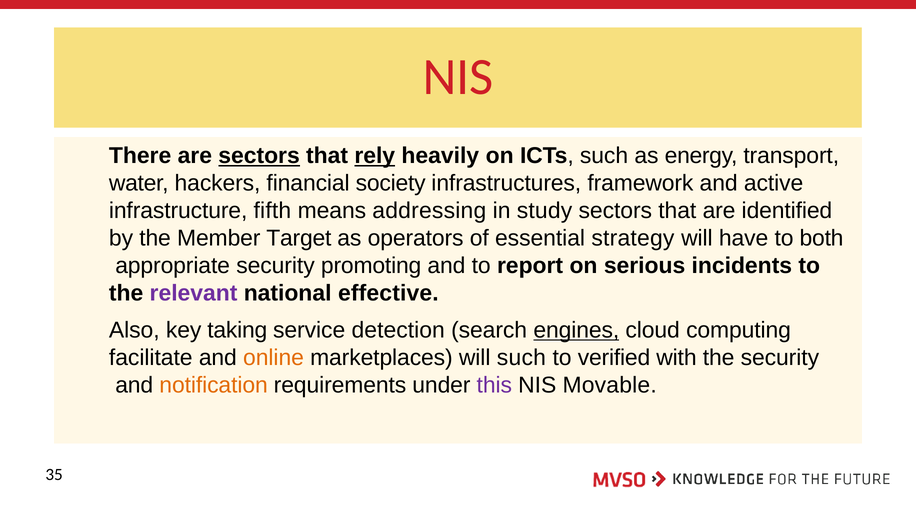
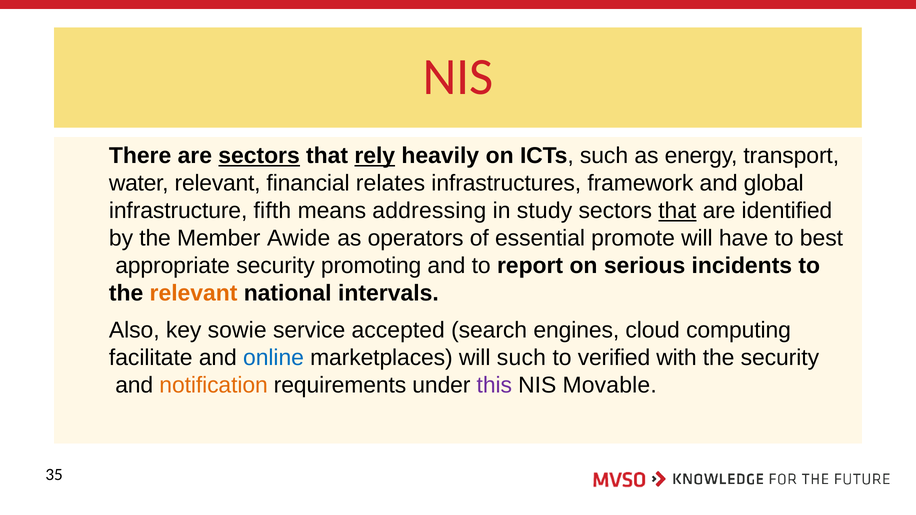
water hackers: hackers -> relevant
society: society -> relates
active: active -> global
that at (677, 211) underline: none -> present
Target: Target -> Awide
strategy: strategy -> promote
both: both -> best
relevant at (194, 293) colour: purple -> orange
effective: effective -> intervals
taking: taking -> sowie
detection: detection -> accepted
engines underline: present -> none
online colour: orange -> blue
